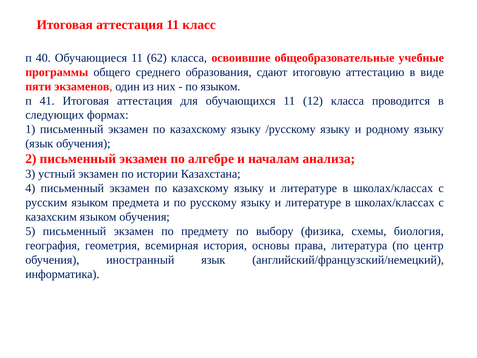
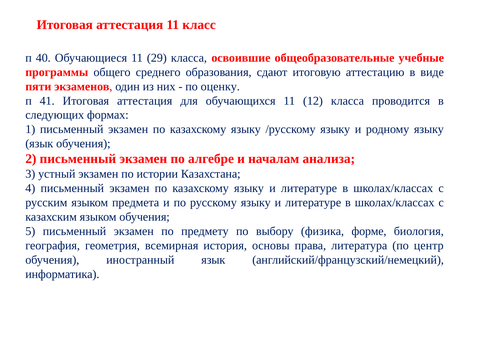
62: 62 -> 29
по языком: языком -> оценку
схемы: схемы -> форме
